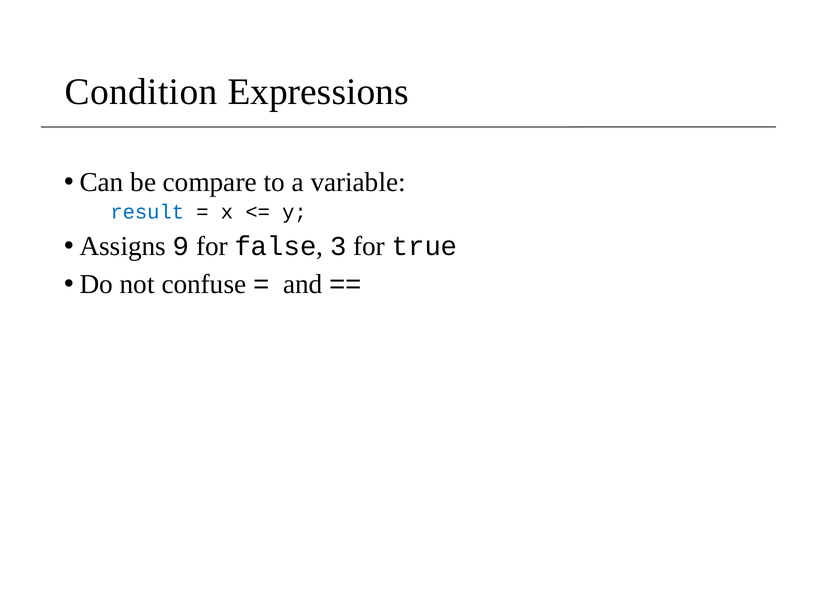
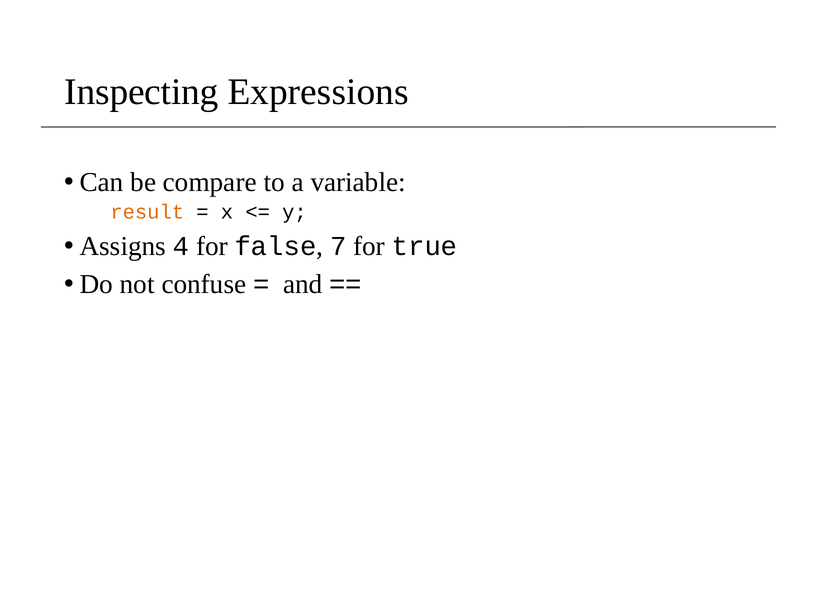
Condition: Condition -> Inspecting
result colour: blue -> orange
9: 9 -> 4
3: 3 -> 7
